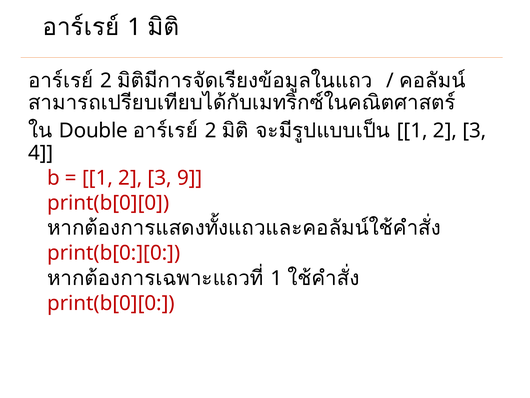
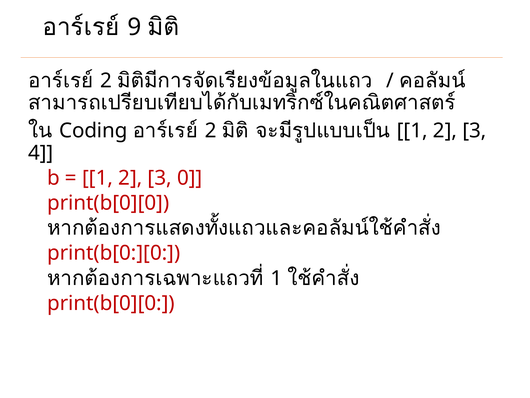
1 at (134, 27): 1 -> 9
Double: Double -> Coding
9: 9 -> 0
